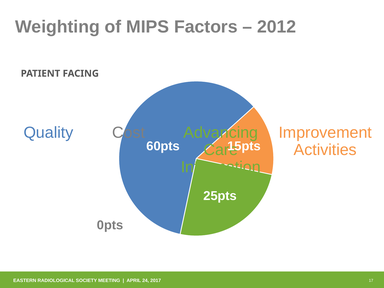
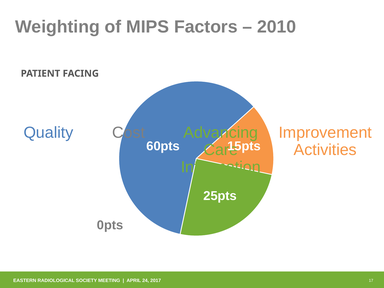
2012: 2012 -> 2010
